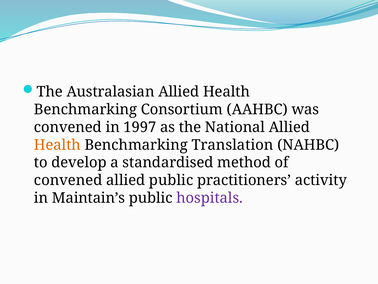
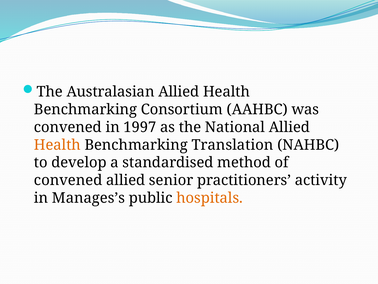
allied public: public -> senior
Maintain’s: Maintain’s -> Manages’s
hospitals colour: purple -> orange
